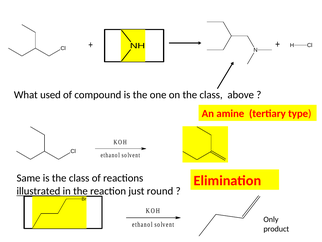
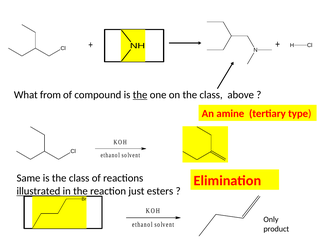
used: used -> from
the at (140, 95) underline: none -> present
round: round -> esters
